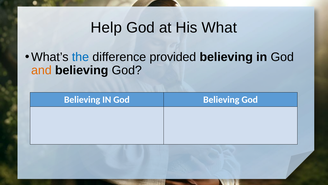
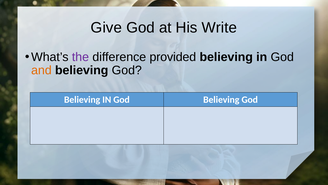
Help: Help -> Give
What: What -> Write
the colour: blue -> purple
